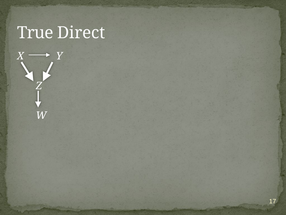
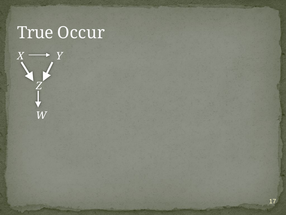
Direct: Direct -> Occur
